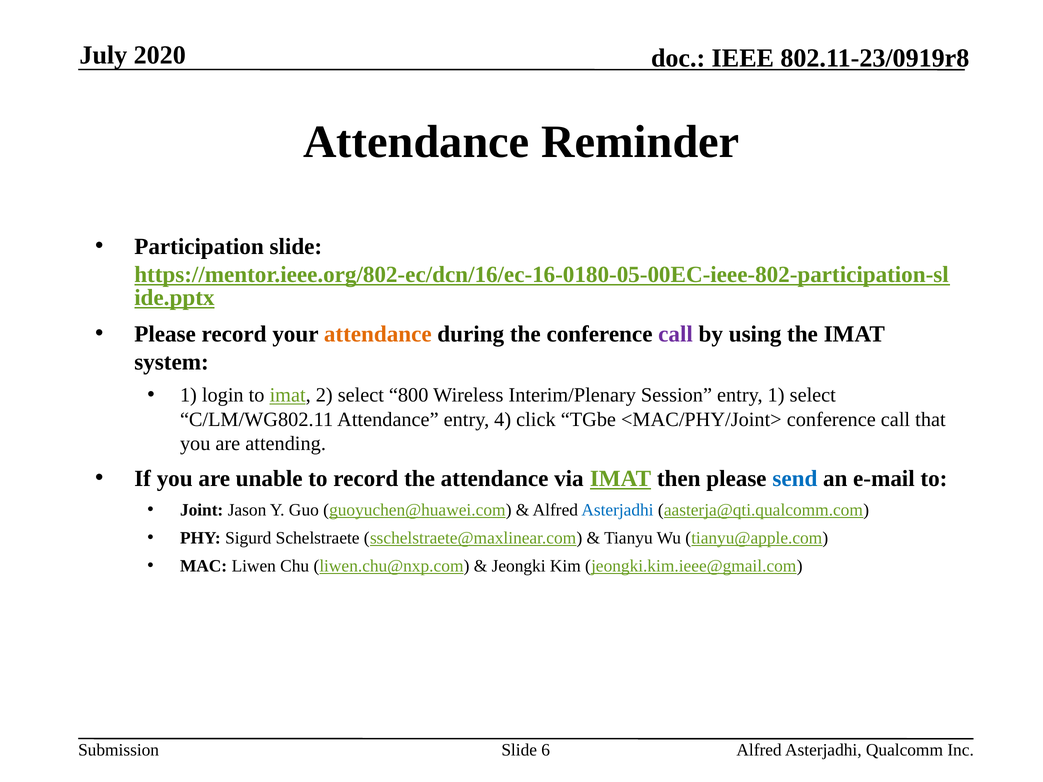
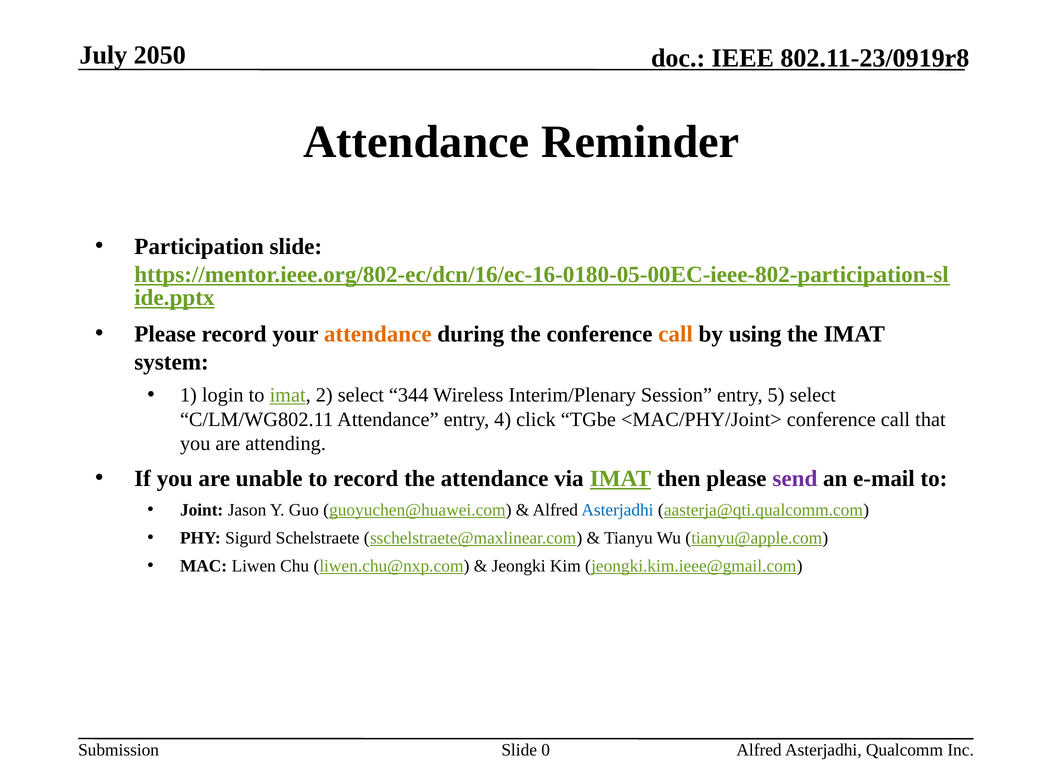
2020: 2020 -> 2050
call at (676, 334) colour: purple -> orange
800: 800 -> 344
entry 1: 1 -> 5
send colour: blue -> purple
6: 6 -> 0
